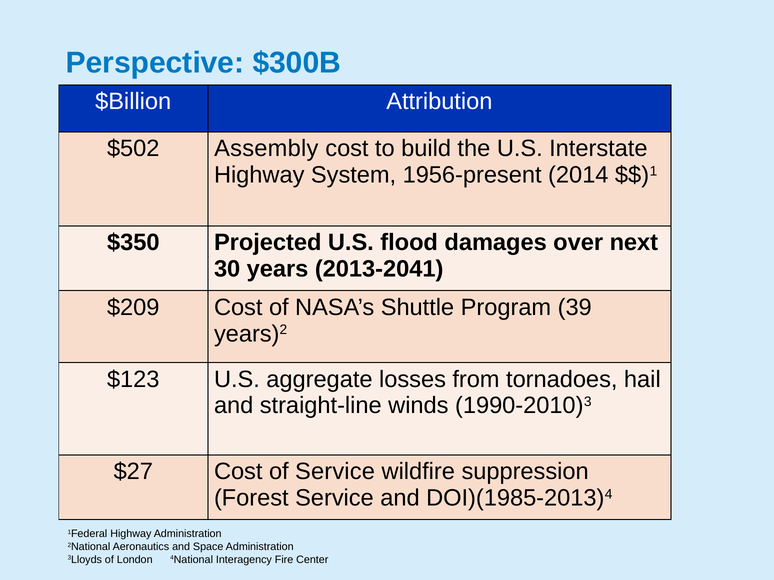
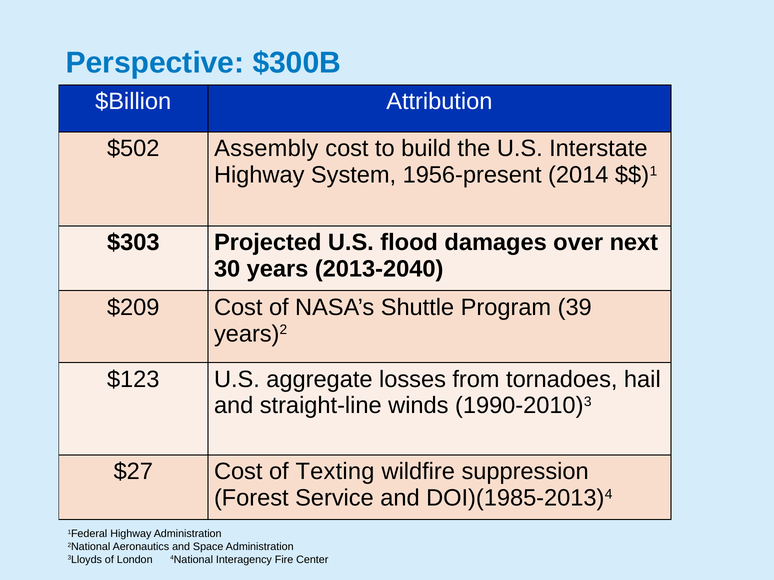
$350: $350 -> $303
2013-2041: 2013-2041 -> 2013-2040
of Service: Service -> Texting
